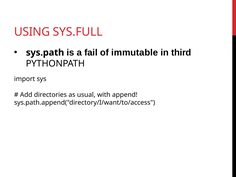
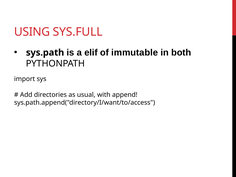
fail: fail -> elif
third: third -> both
